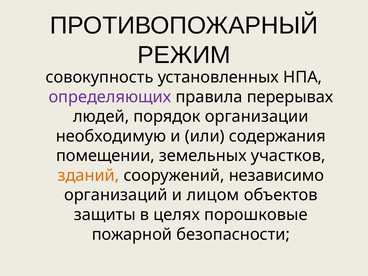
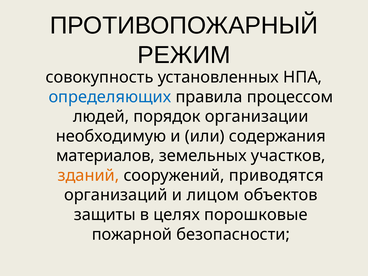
определяющих colour: purple -> blue
перерывах: перерывах -> процессом
помещении: помещении -> материалов
независимо: независимо -> приводятся
